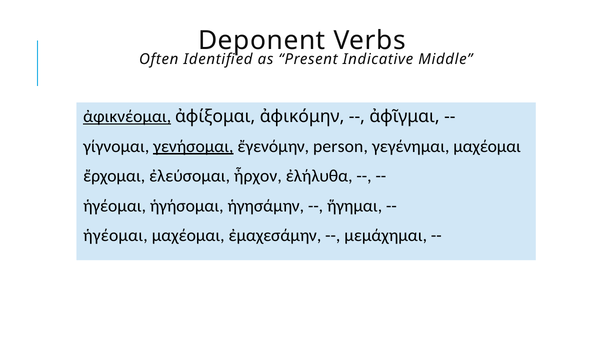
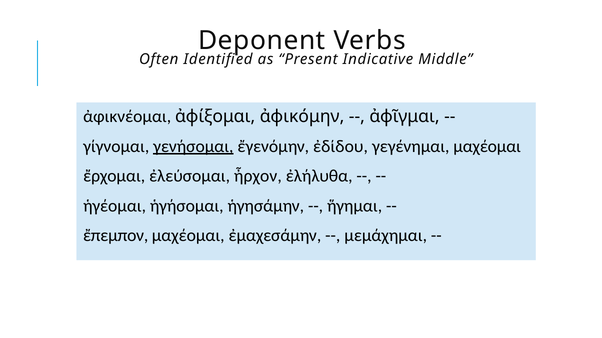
ἀφικνέομαι underline: present -> none
person: person -> ἐδίδου
ἡγέομαι at (115, 236): ἡγέομαι -> ἔπεμπον
